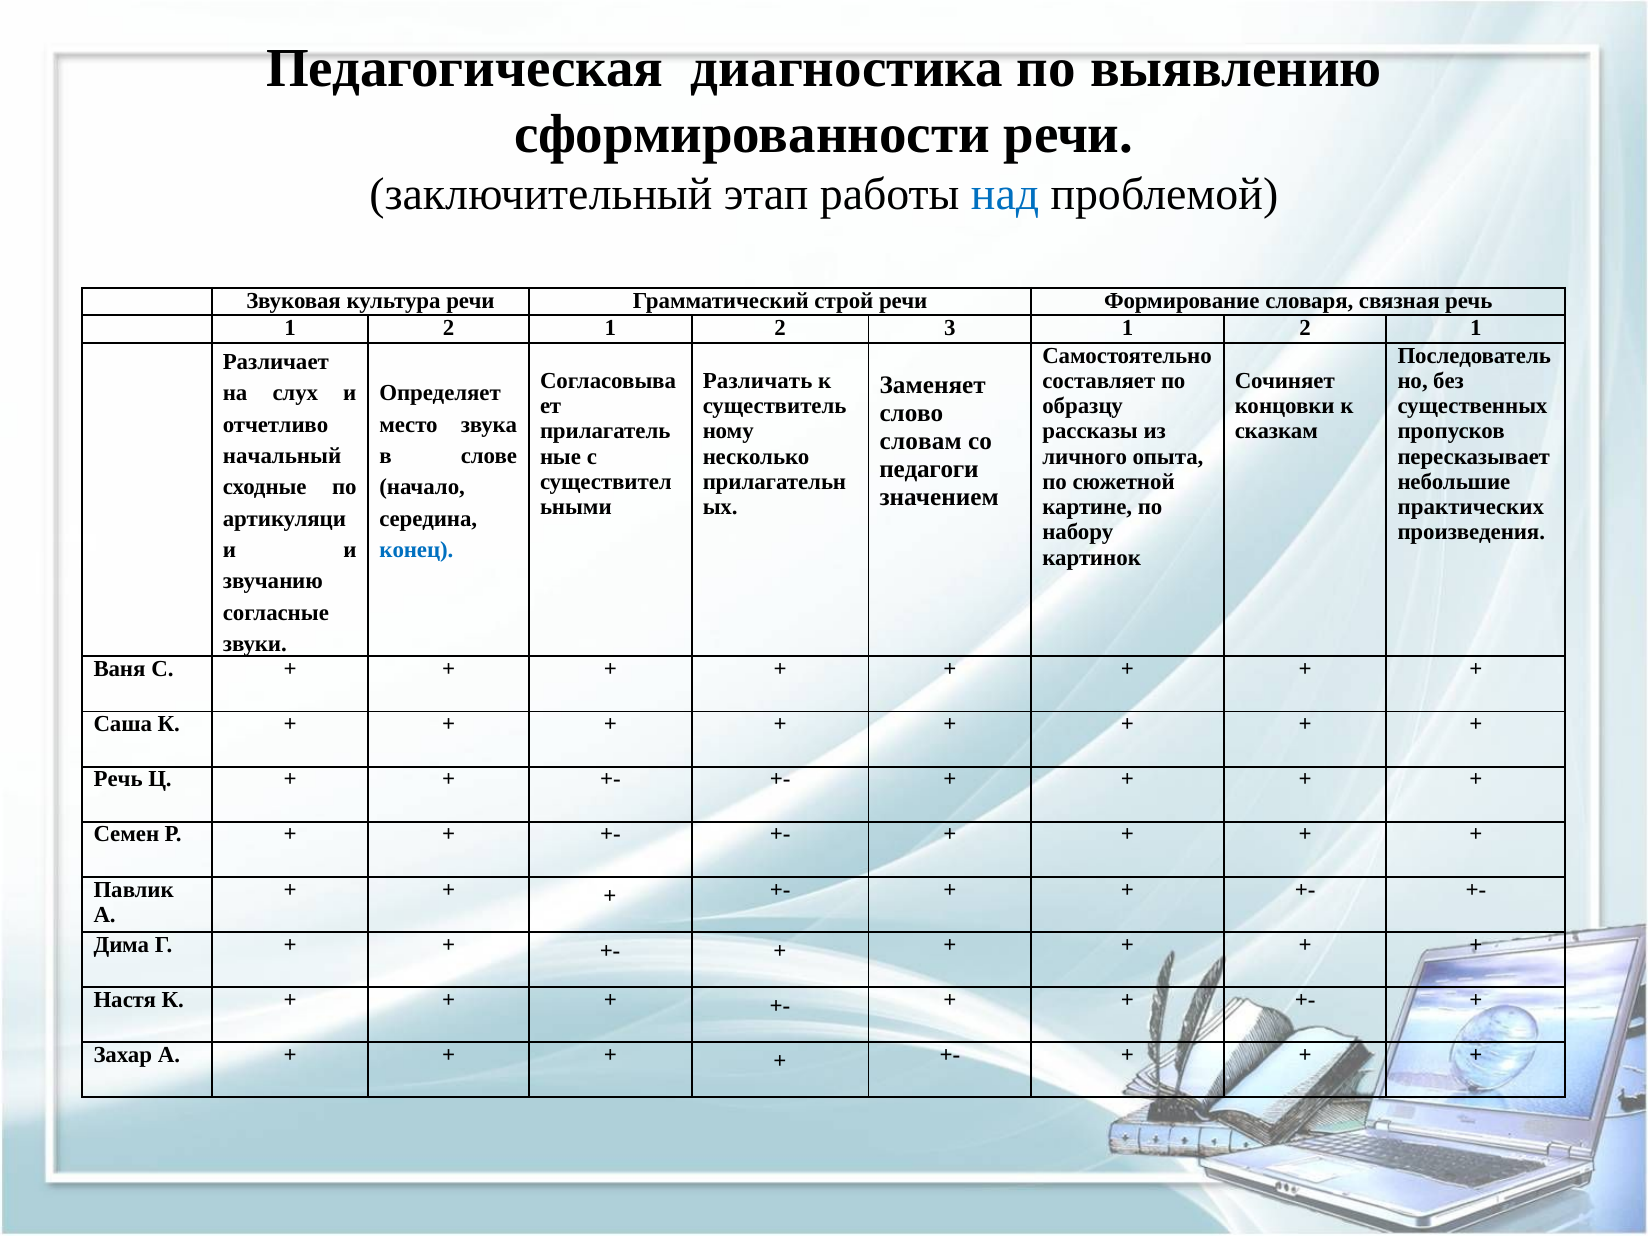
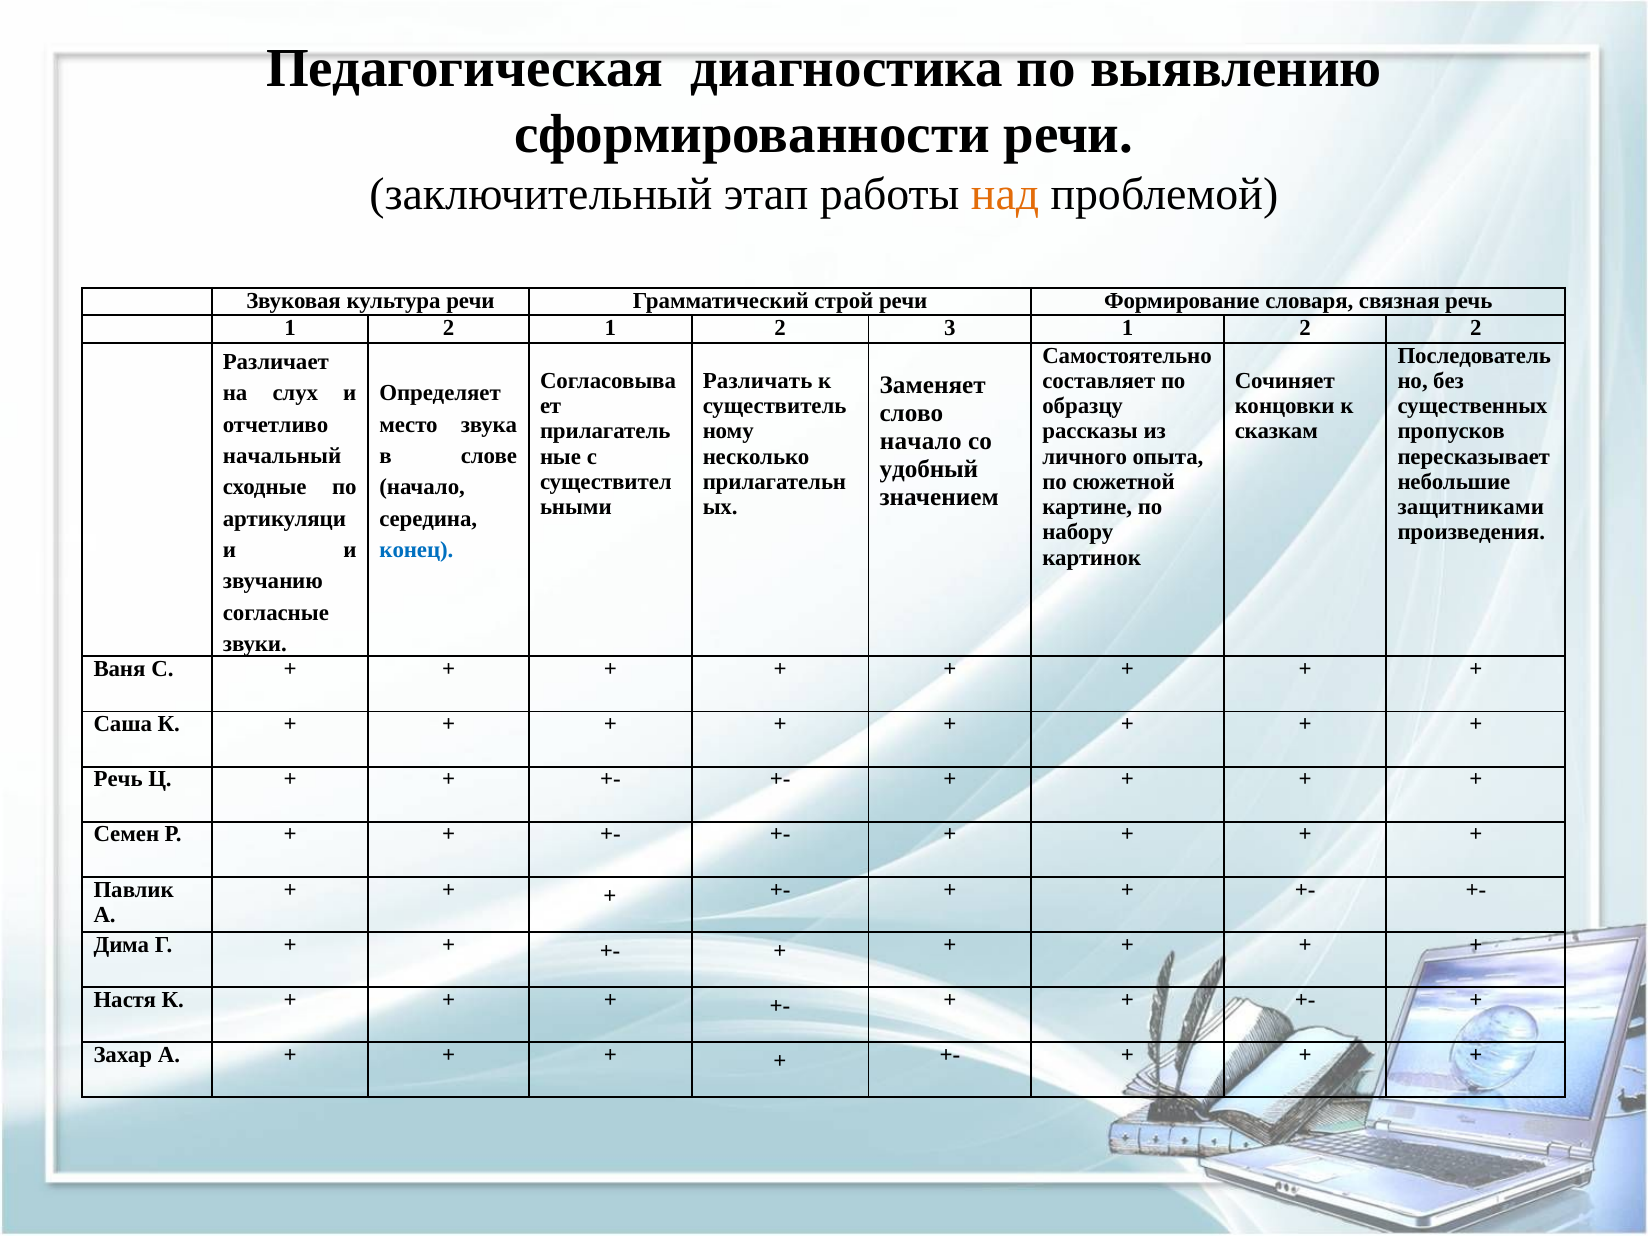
над colour: blue -> orange
3 1 2 1: 1 -> 2
словам at (921, 441): словам -> начало
педагоги: педагоги -> удобный
практических: практических -> защитниками
